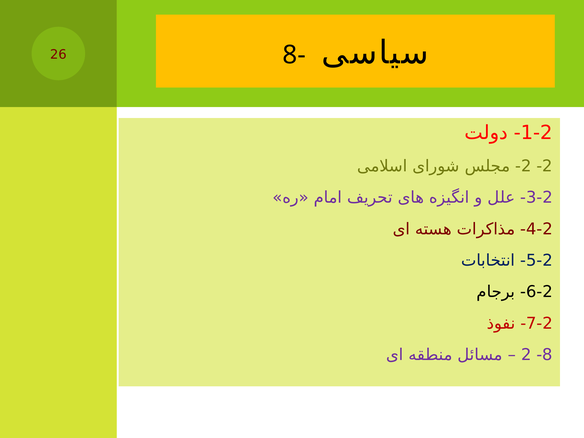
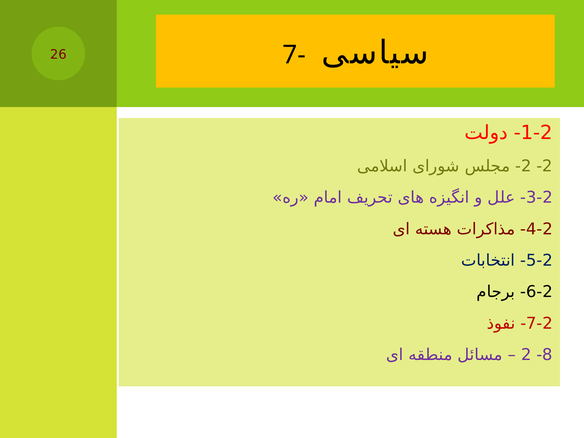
8-: 8- -> 7-
